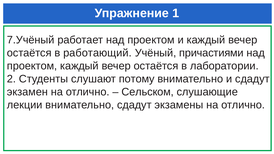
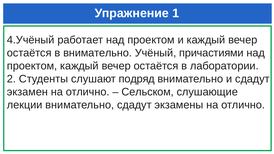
7.Учёный: 7.Учёный -> 4.Учёный
в работающий: работающий -> внимательно
потому: потому -> подряд
